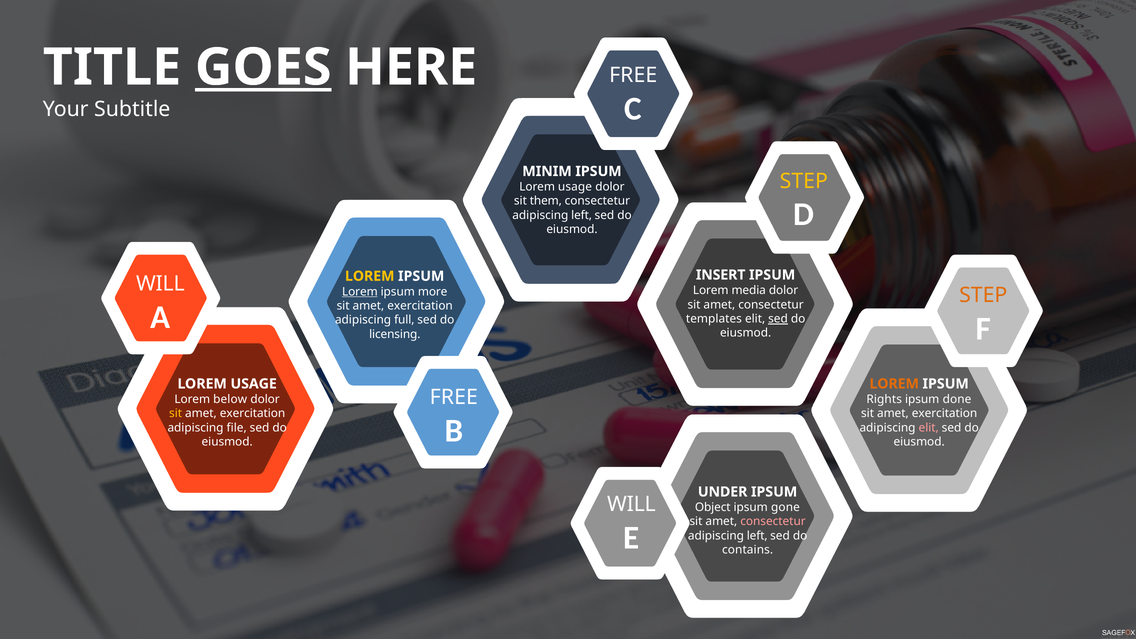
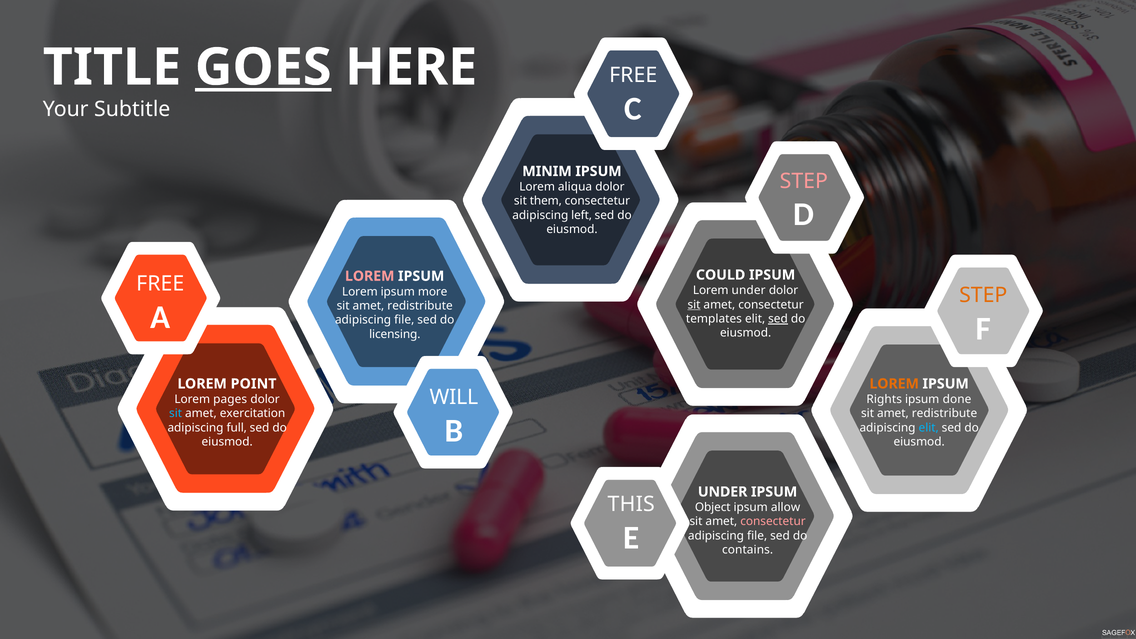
STEP at (804, 181) colour: yellow -> pink
usage at (575, 187): usage -> aliqua
INSERT: INSERT -> COULD
LOREM at (370, 276) colour: yellow -> pink
WILL at (160, 284): WILL -> FREE
Lorem media: media -> under
Lorem at (360, 292) underline: present -> none
sit at (694, 305) underline: none -> present
exercitation at (420, 306): exercitation -> redistribute
full at (404, 320): full -> file
USAGE at (254, 384): USAGE -> POINT
FREE at (454, 397): FREE -> WILL
below: below -> pages
exercitation at (945, 413): exercitation -> redistribute
sit at (176, 413) colour: yellow -> light blue
file: file -> full
elit at (929, 428) colour: pink -> light blue
WILL at (631, 504): WILL -> THIS
gone: gone -> allow
left at (757, 536): left -> file
